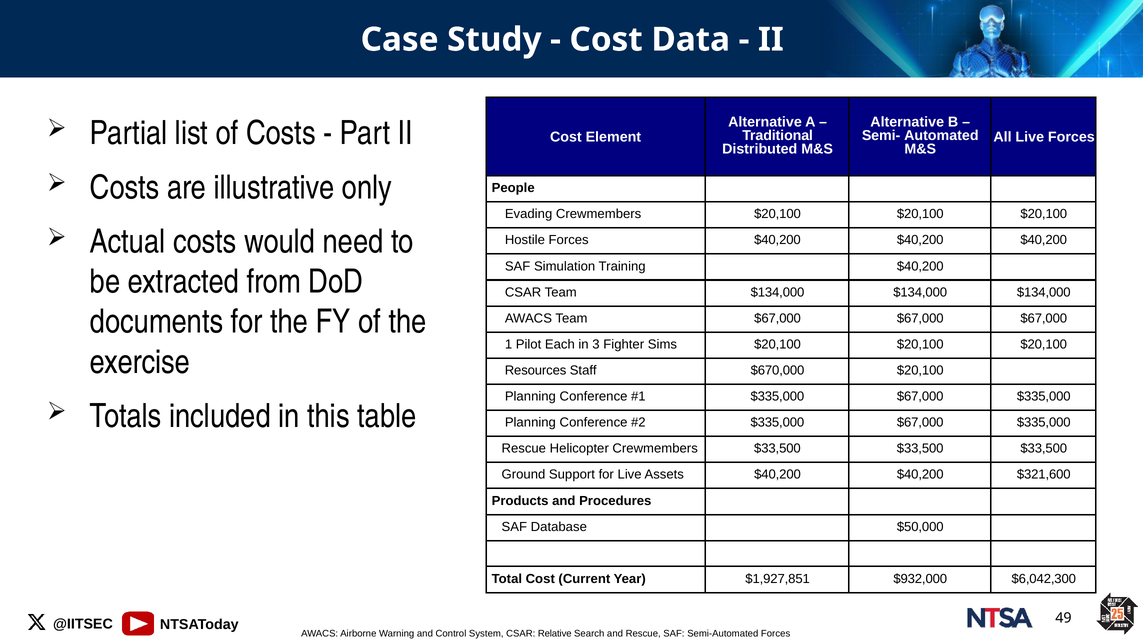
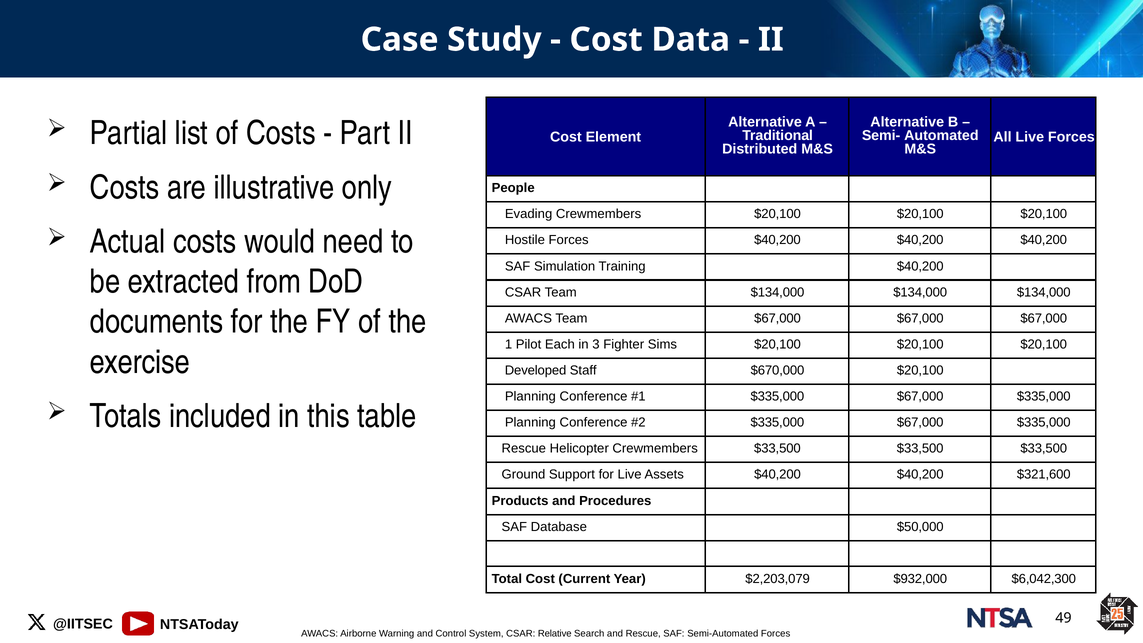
Resources: Resources -> Developed
$1,927,851: $1,927,851 -> $2,203,079
